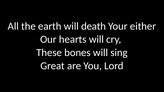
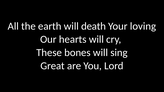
either: either -> loving
